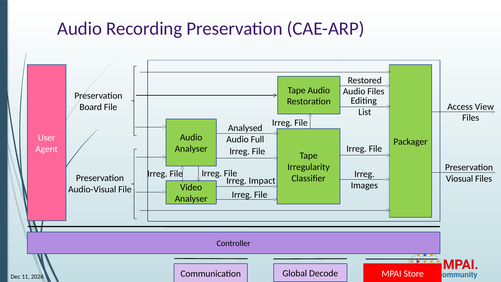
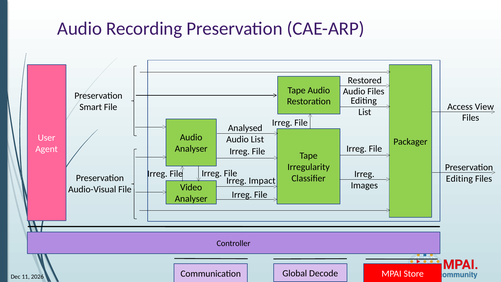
Board: Board -> Smart
Audio Full: Full -> List
Viosual at (460, 178): Viosual -> Editing
